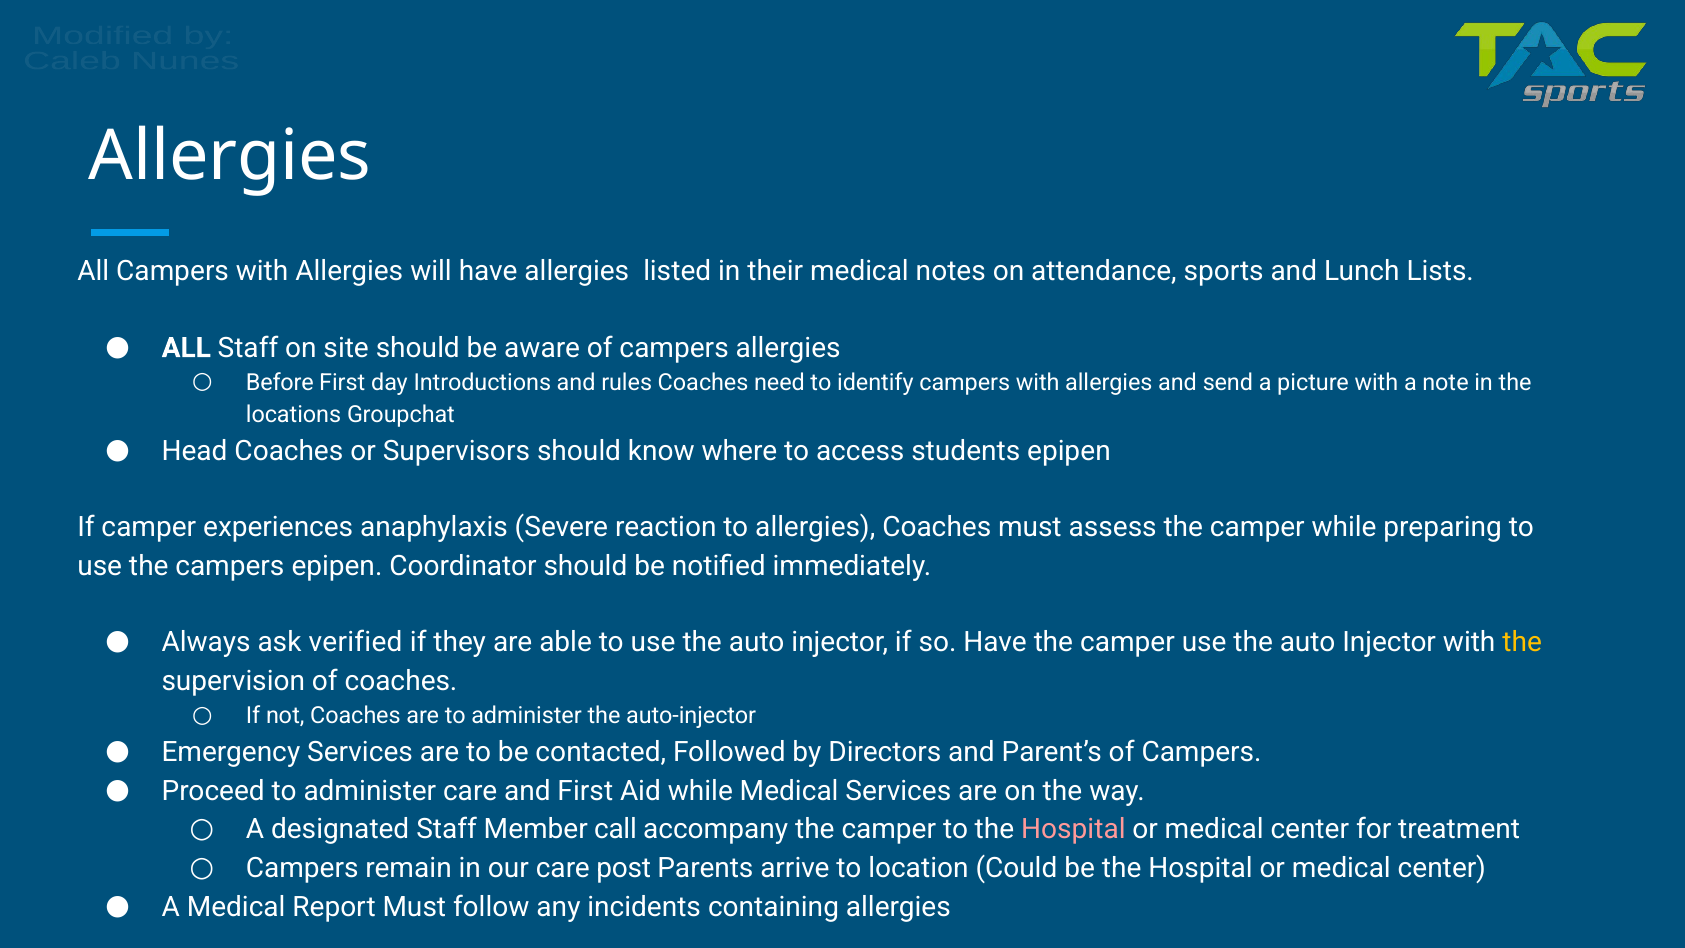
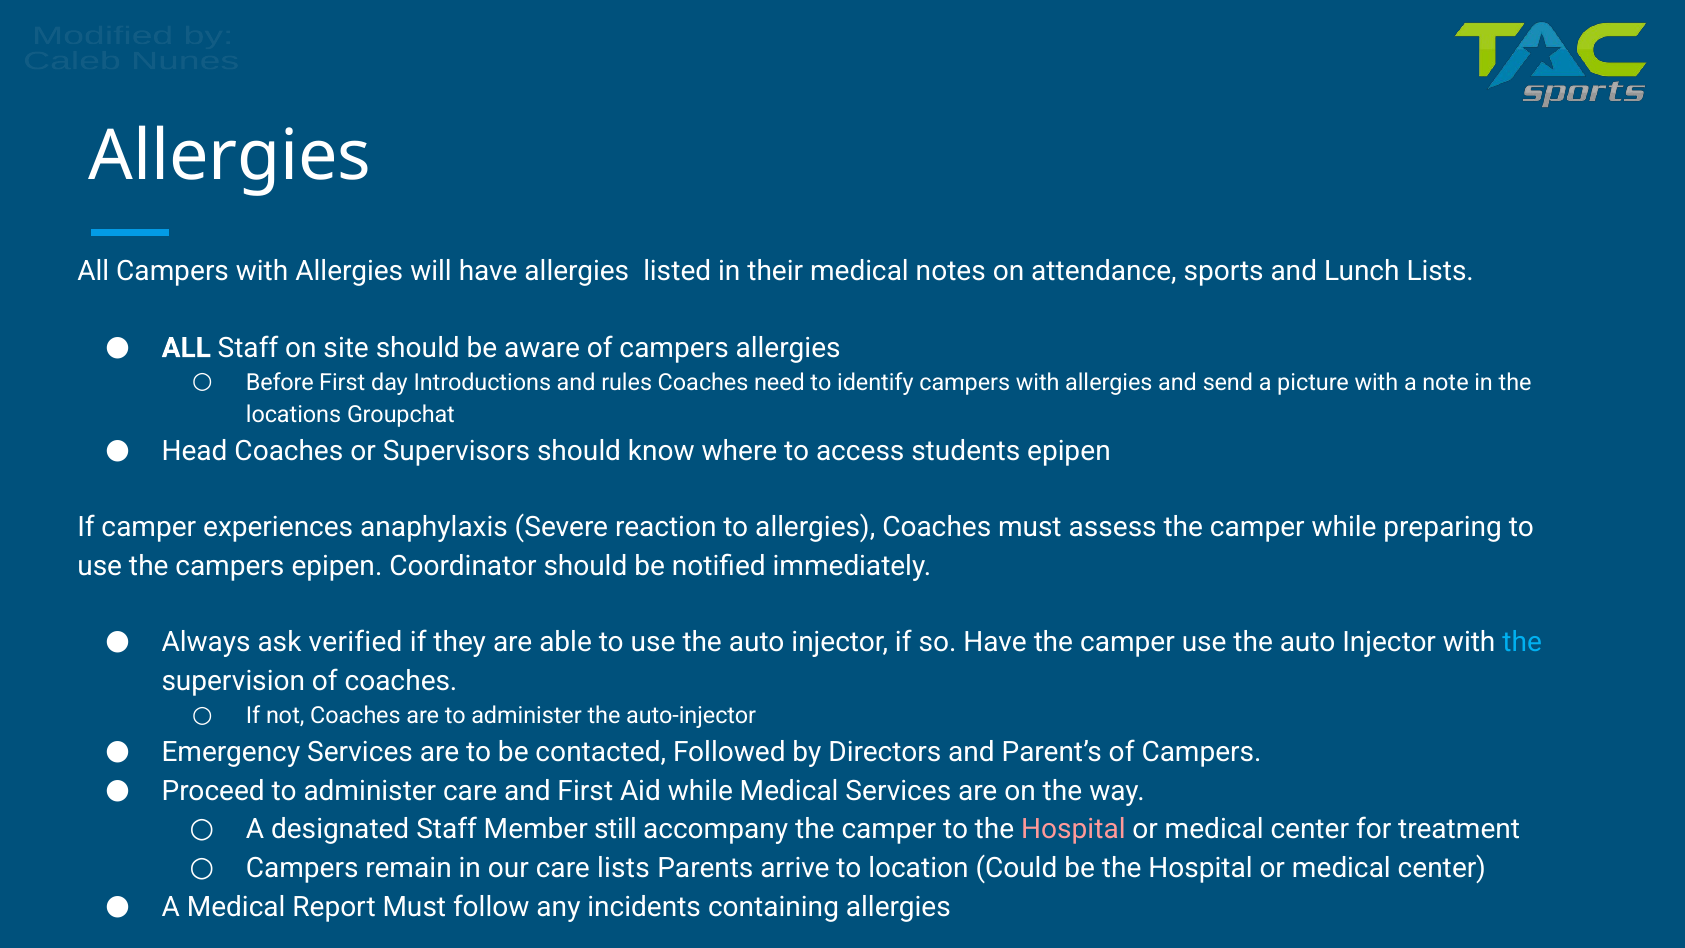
the at (1522, 642) colour: yellow -> light blue
call: call -> still
care post: post -> lists
